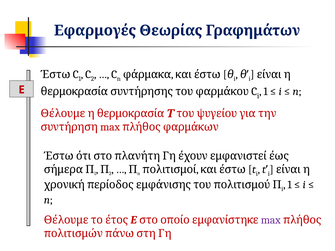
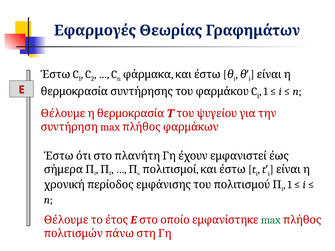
max at (271, 220) colour: purple -> green
